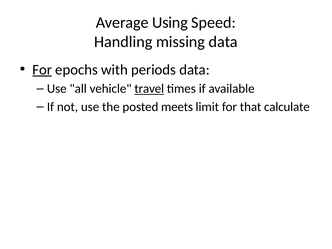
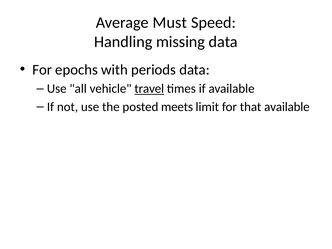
Using: Using -> Must
For at (42, 70) underline: present -> none
that calculate: calculate -> available
